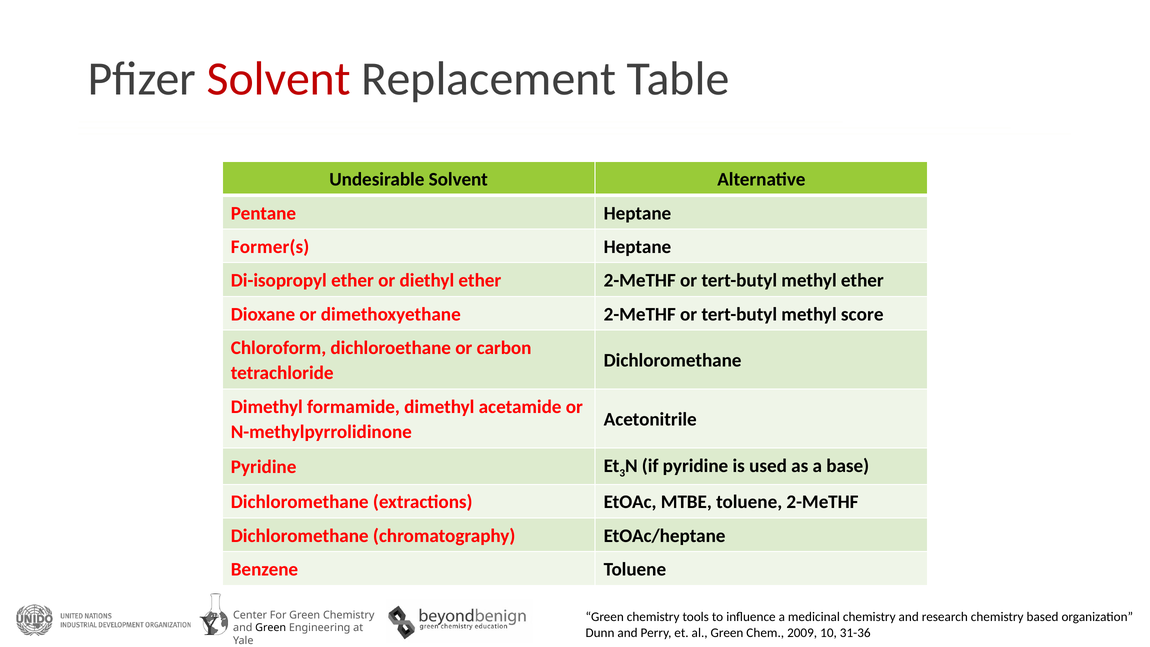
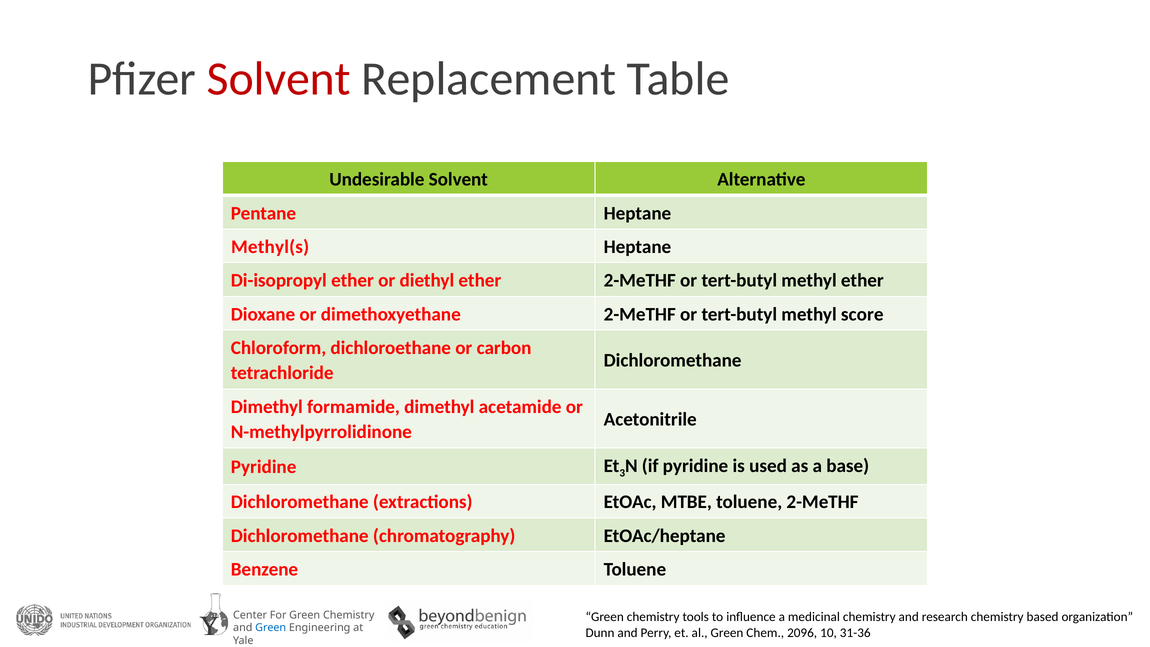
Former(s: Former(s -> Methyl(s
Green at (271, 628) colour: black -> blue
2009: 2009 -> 2096
